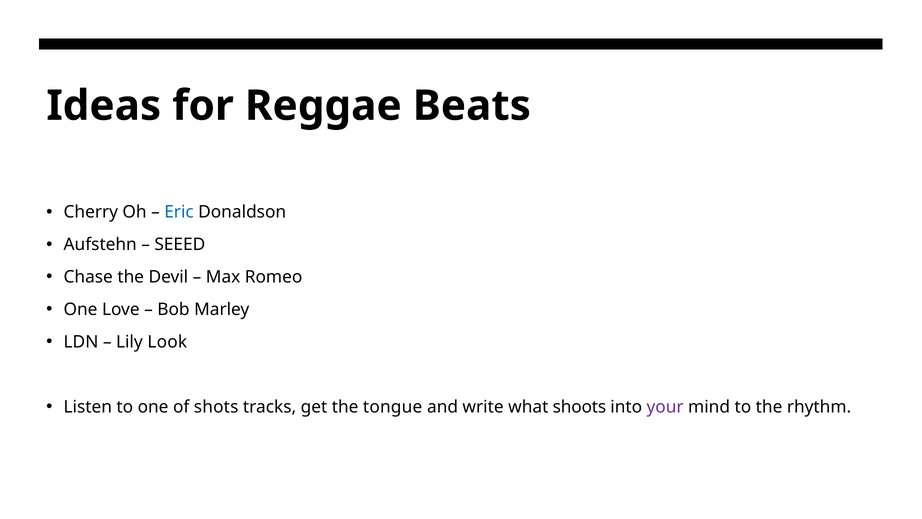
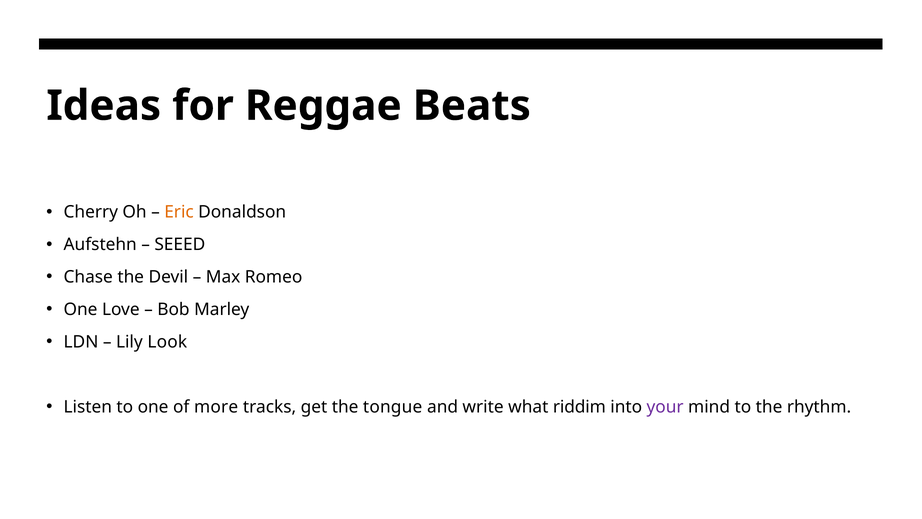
Eric colour: blue -> orange
shots: shots -> more
shoots: shoots -> riddim
